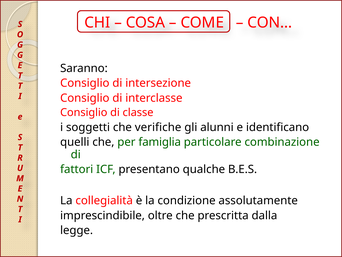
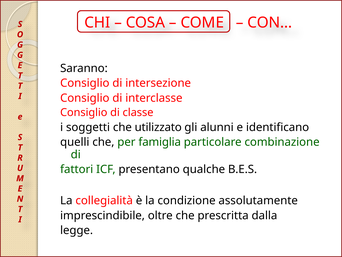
verifiche: verifiche -> utilizzato
